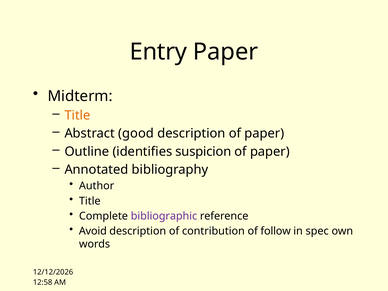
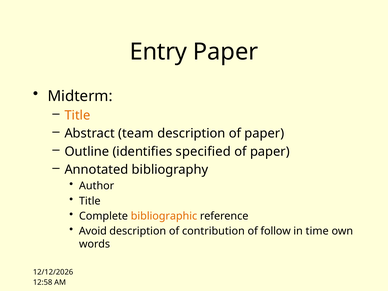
good: good -> team
suspicion: suspicion -> specified
bibliographic colour: purple -> orange
spec: spec -> time
